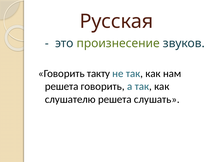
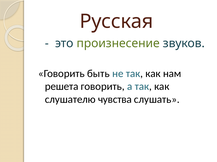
такту: такту -> быть
слушателю решета: решета -> чувства
